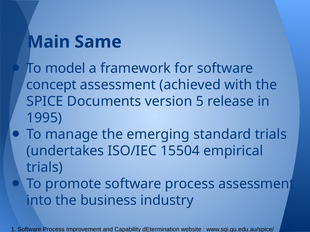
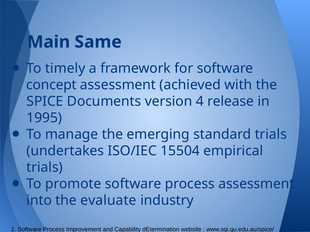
model: model -> timely
5: 5 -> 4
business: business -> evaluate
